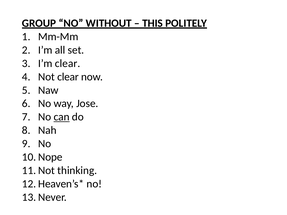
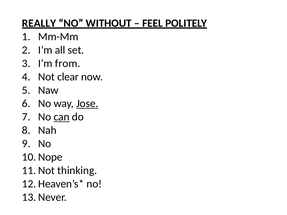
GROUP: GROUP -> REALLY
THIS: THIS -> FEEL
I’m clear: clear -> from
Jose underline: none -> present
